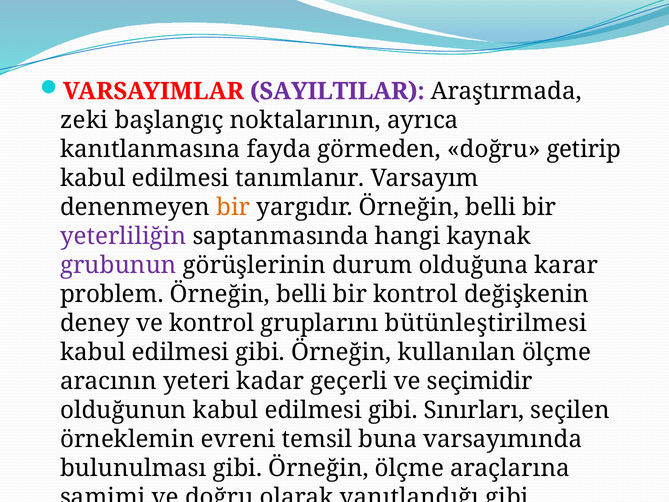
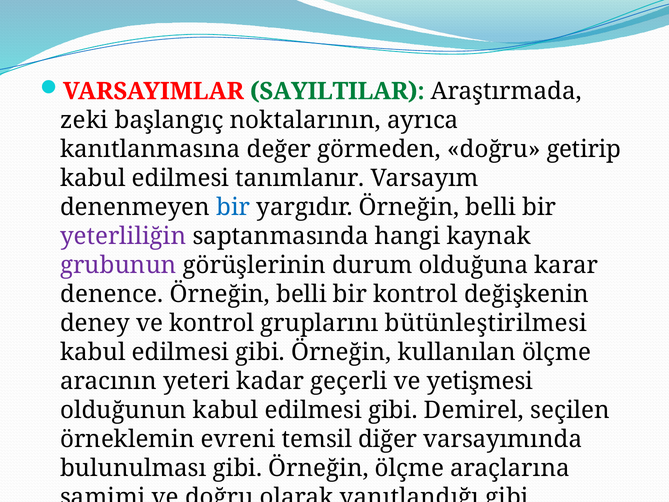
SAYILTILAR colour: purple -> green
fayda: fayda -> değer
bir at (233, 207) colour: orange -> blue
problem: problem -> denence
seçimidir: seçimidir -> yetişmesi
Sınırları: Sınırları -> Demirel
buna: buna -> diğer
